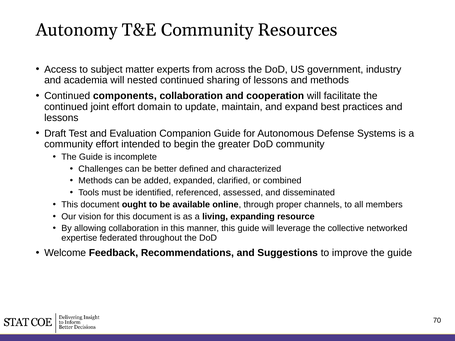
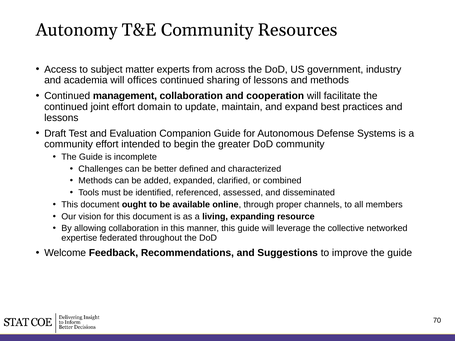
nested: nested -> offices
components: components -> management
